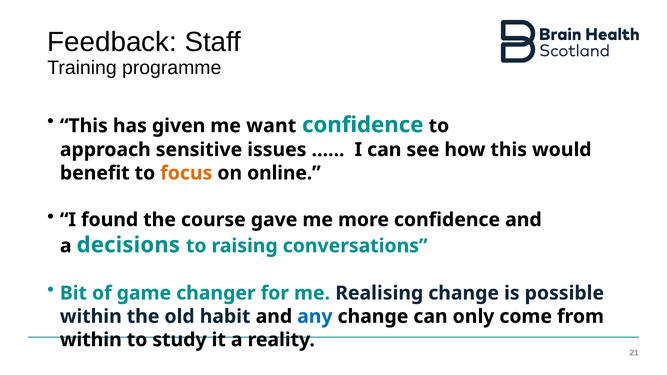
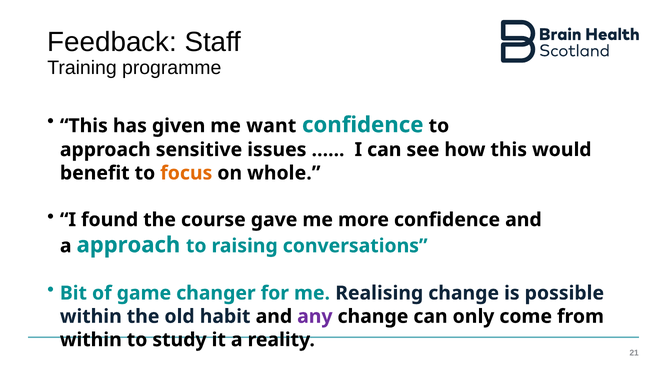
online: online -> whole
a decisions: decisions -> approach
any colour: blue -> purple
